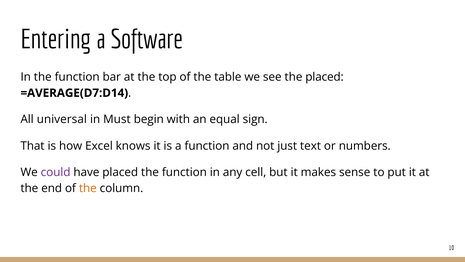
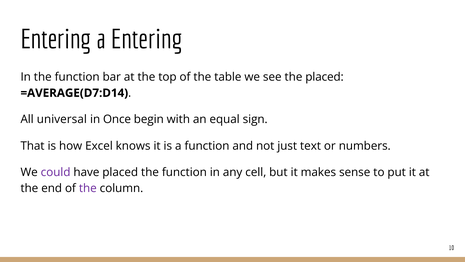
a Software: Software -> Entering
Must: Must -> Once
the at (88, 188) colour: orange -> purple
